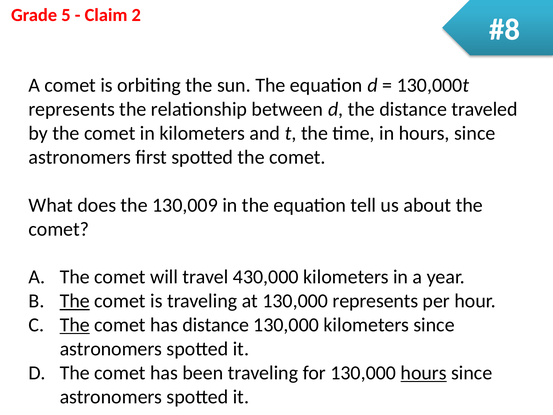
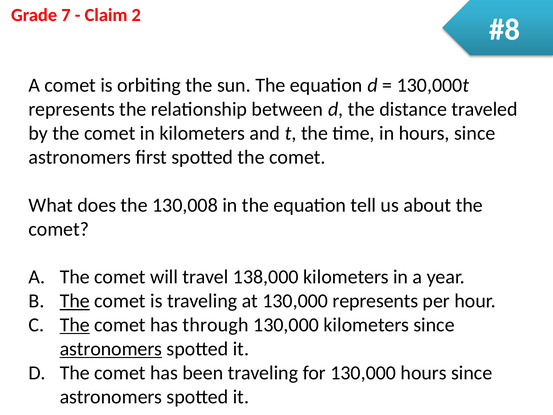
5: 5 -> 7
130,009: 130,009 -> 130,008
430,000: 430,000 -> 138,000
has distance: distance -> through
astronomers at (111, 349) underline: none -> present
hours at (424, 373) underline: present -> none
